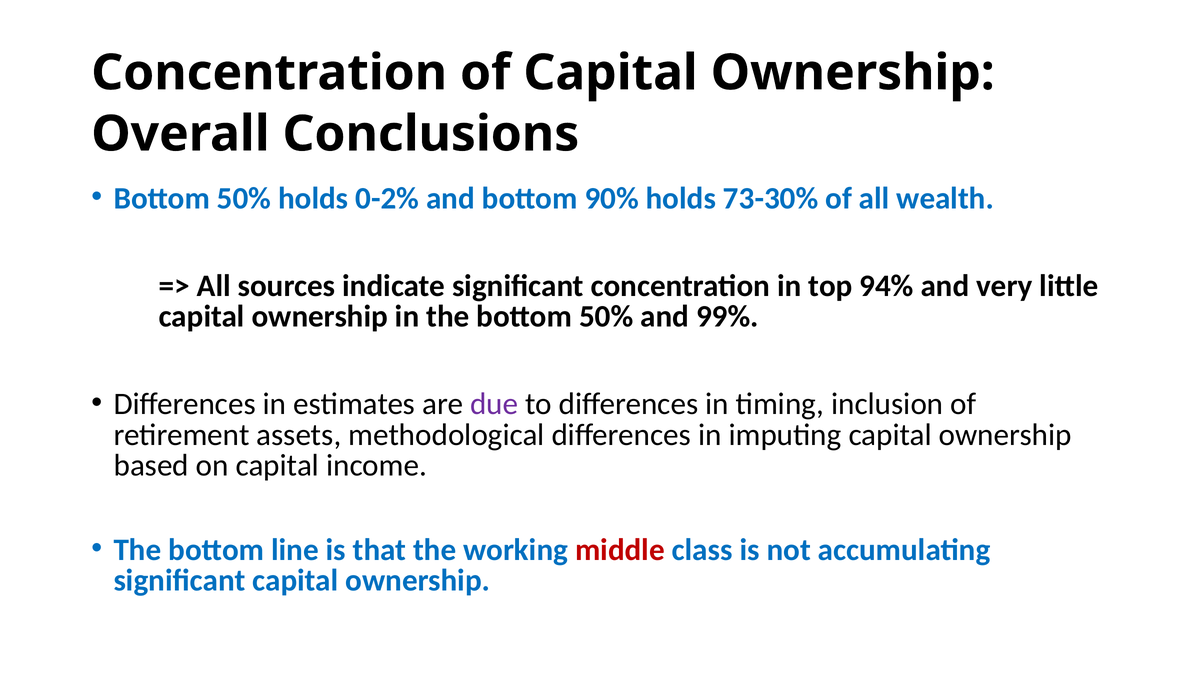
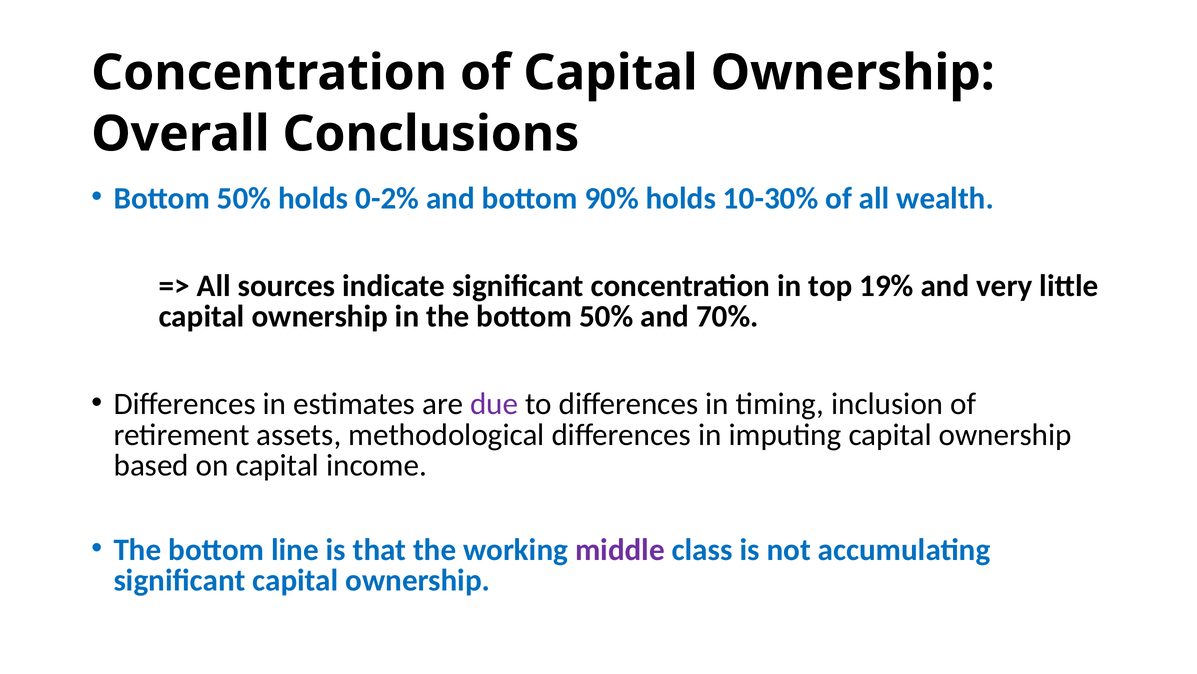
73-30%: 73-30% -> 10-30%
94%: 94% -> 19%
99%: 99% -> 70%
middle colour: red -> purple
